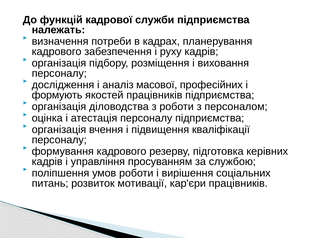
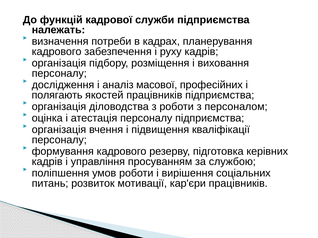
формують: формують -> полягають
